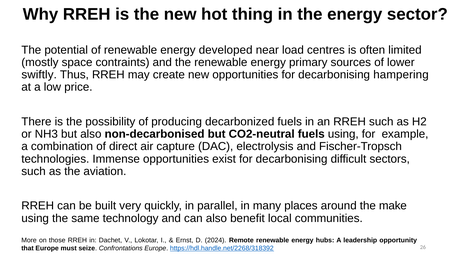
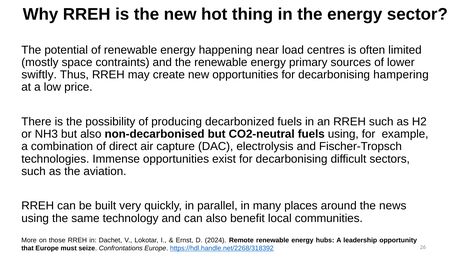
developed: developed -> happening
make: make -> news
